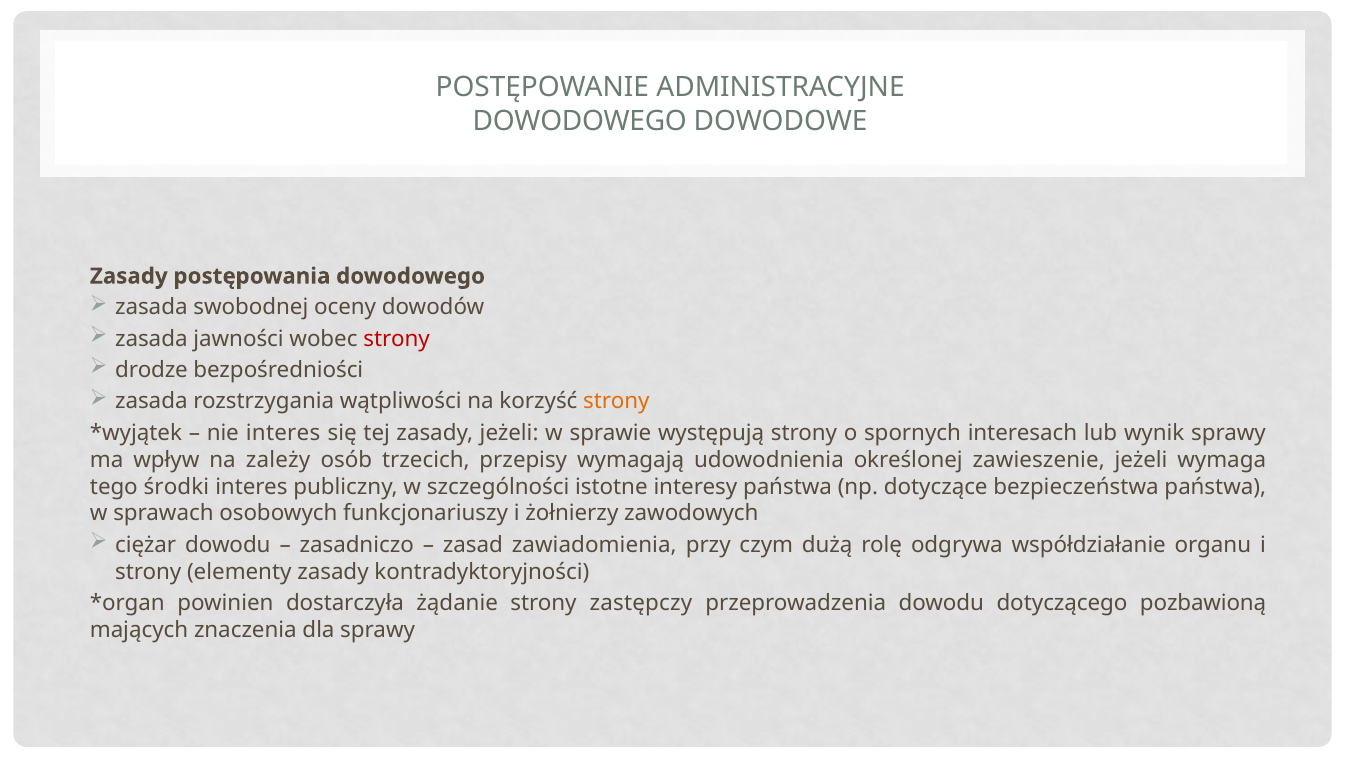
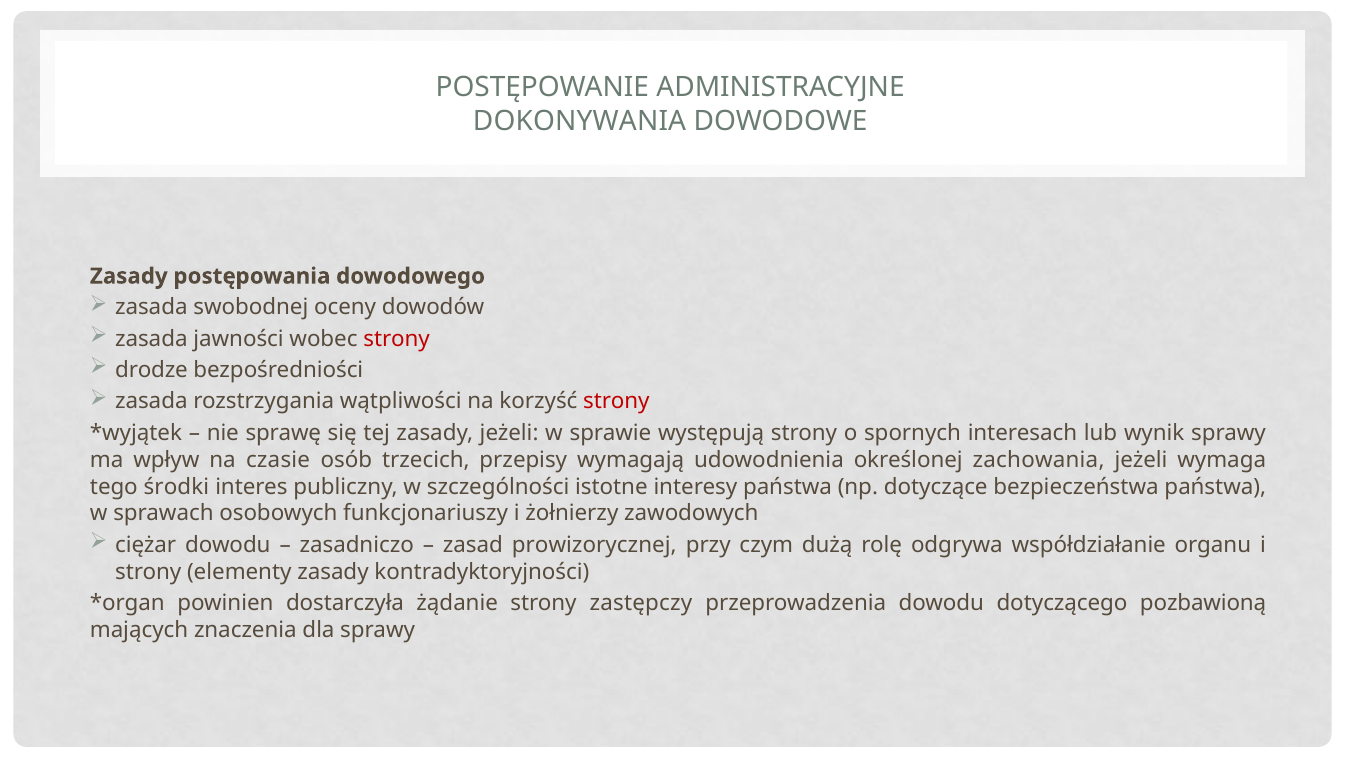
DOWODOWEGO at (580, 121): DOWODOWEGO -> DOKONYWANIA
strony at (616, 401) colour: orange -> red
nie interes: interes -> sprawę
zależy: zależy -> czasie
zawieszenie: zawieszenie -> zachowania
zawiadomienia: zawiadomienia -> prowizorycznej
